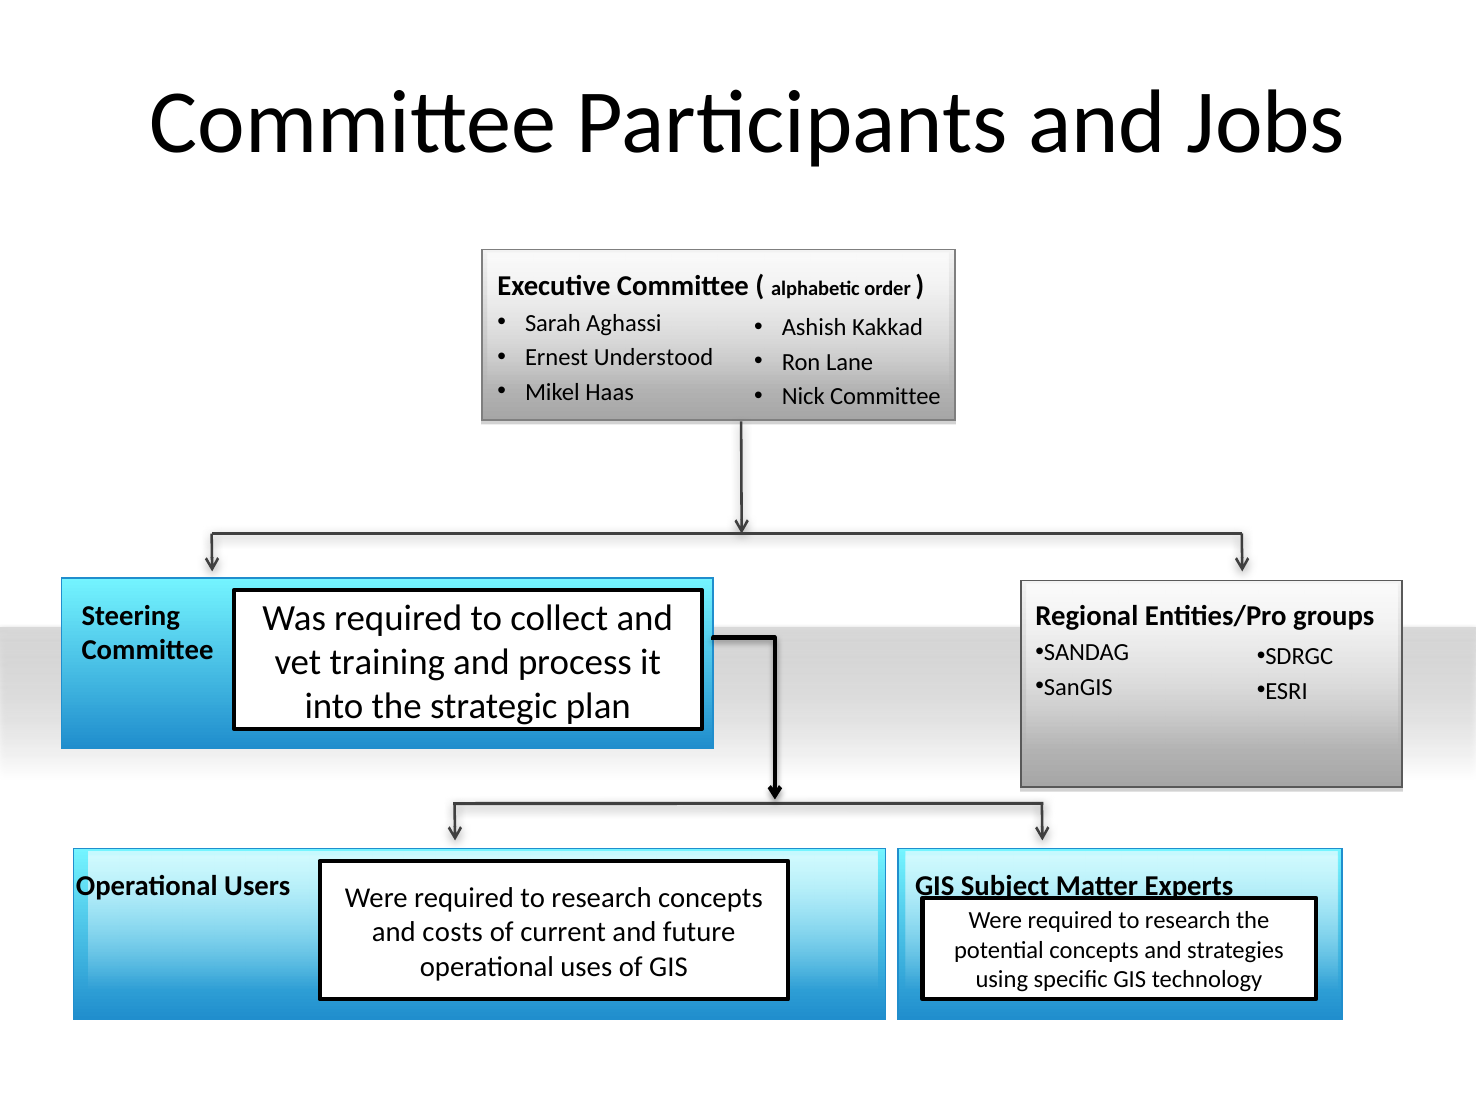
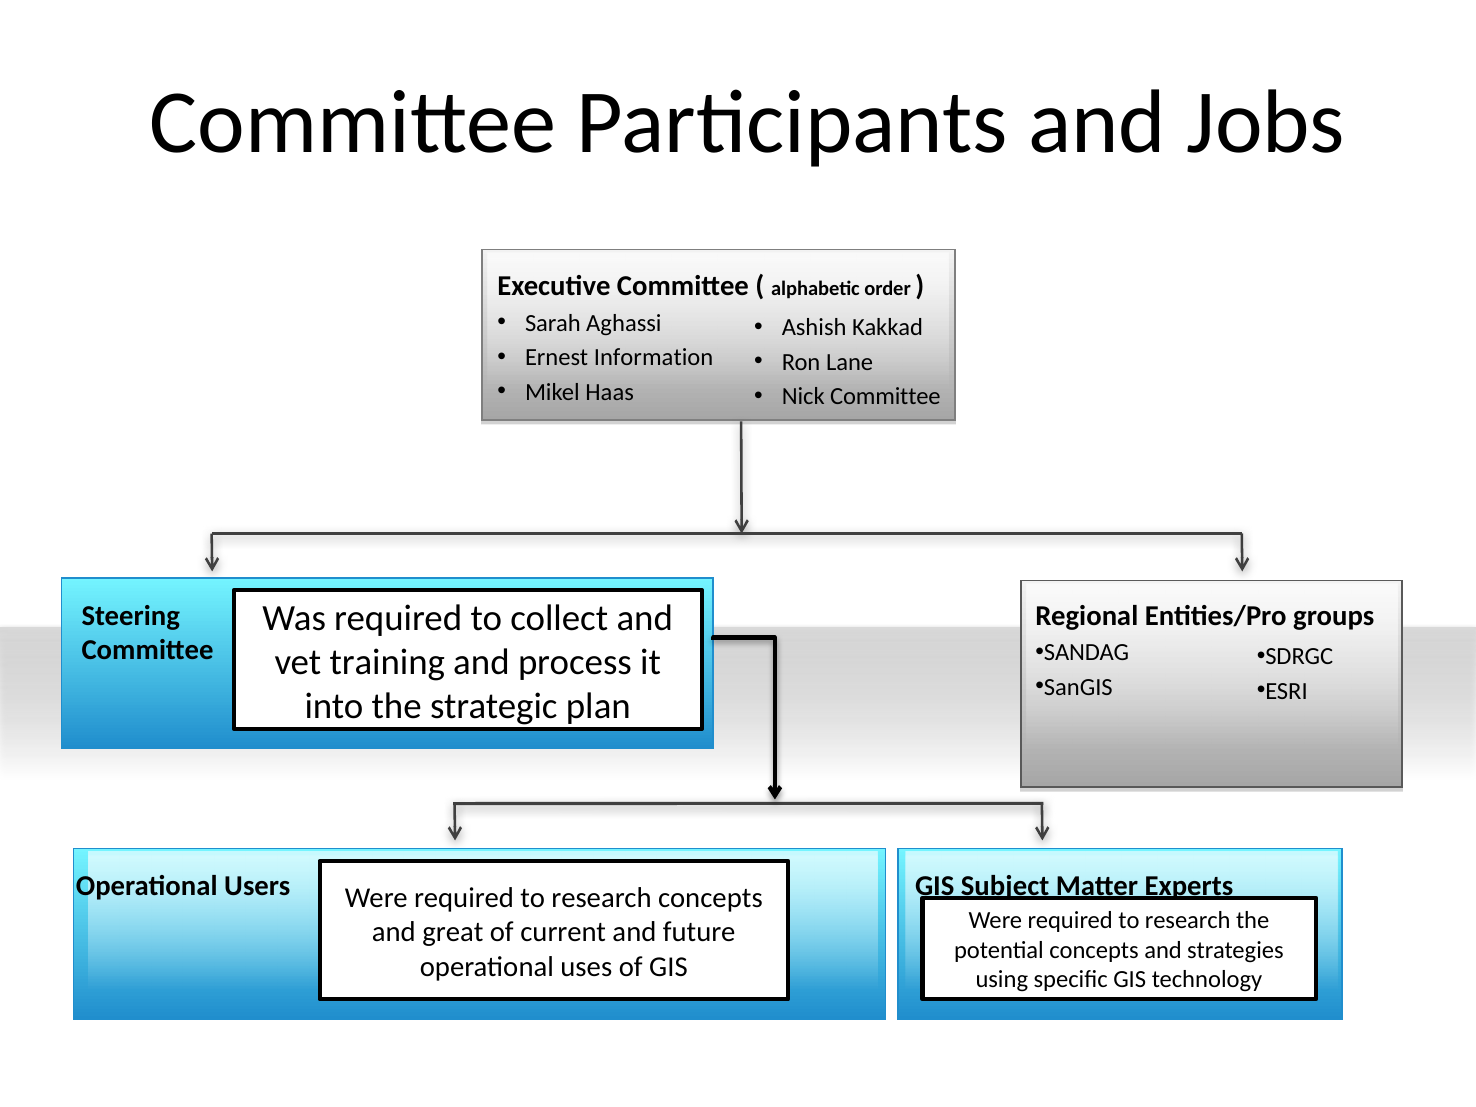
Understood: Understood -> Information
costs: costs -> great
